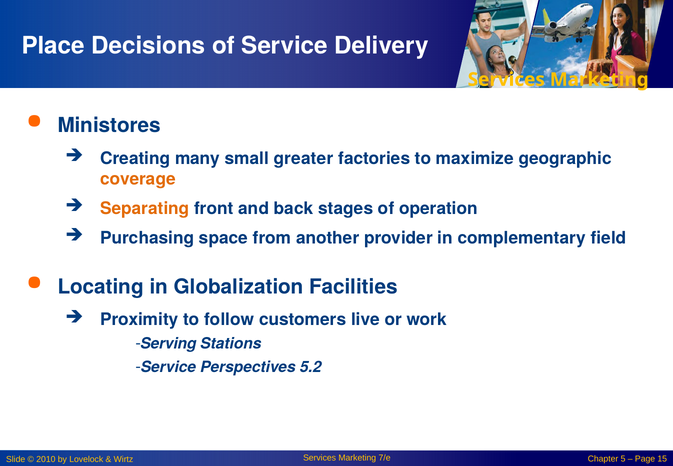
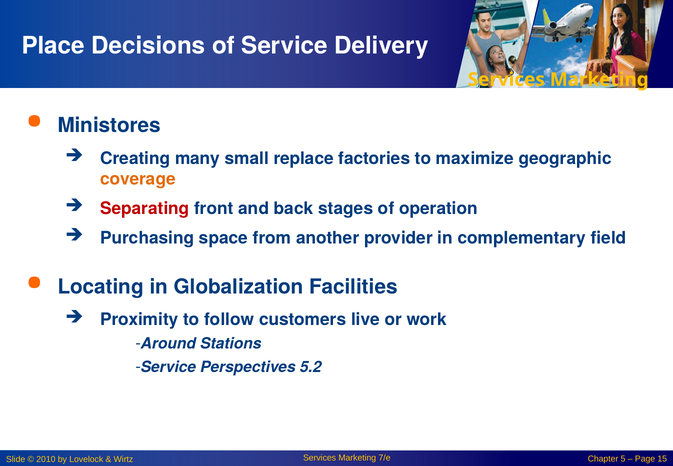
greater: greater -> replace
Separating colour: orange -> red
Serving: Serving -> Around
